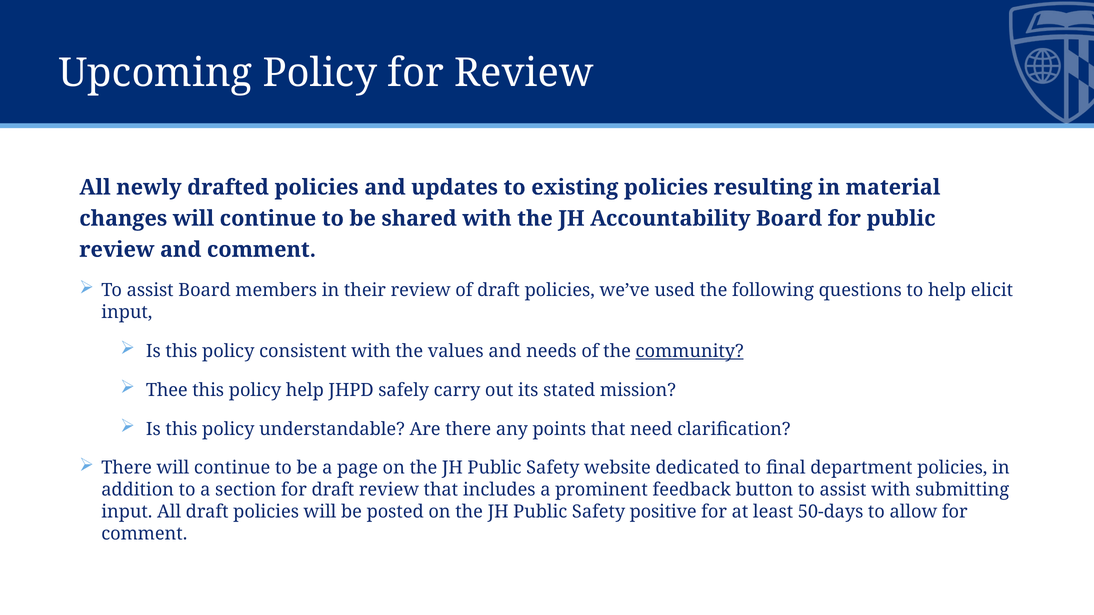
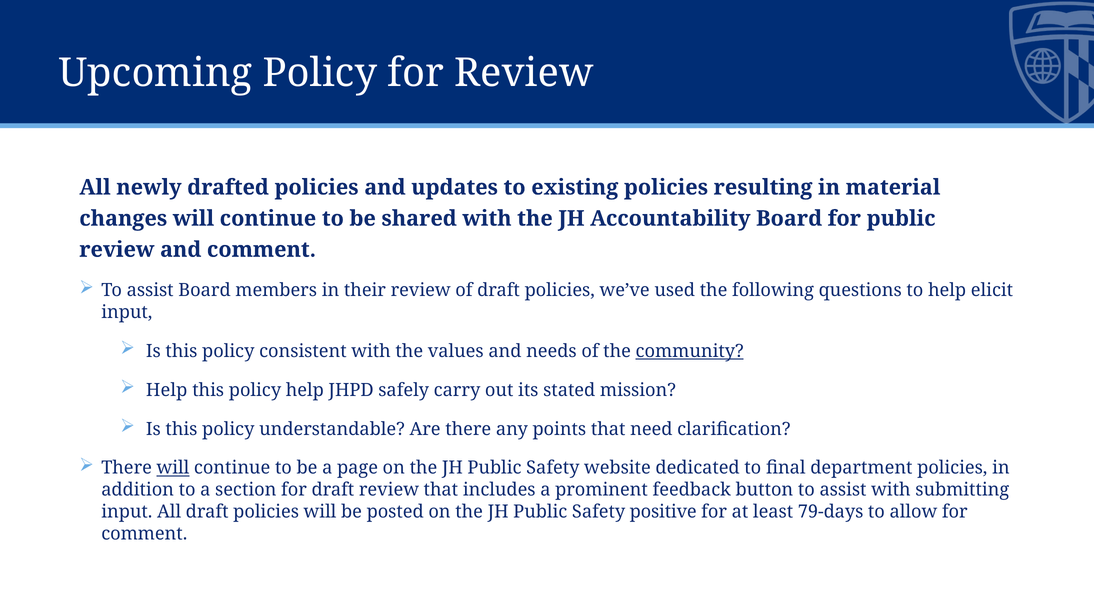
Thee at (167, 390): Thee -> Help
will at (173, 468) underline: none -> present
50-days: 50-days -> 79-days
